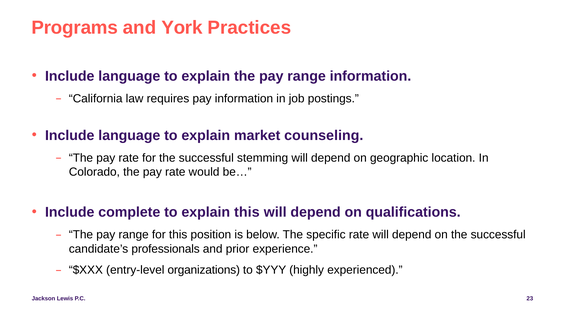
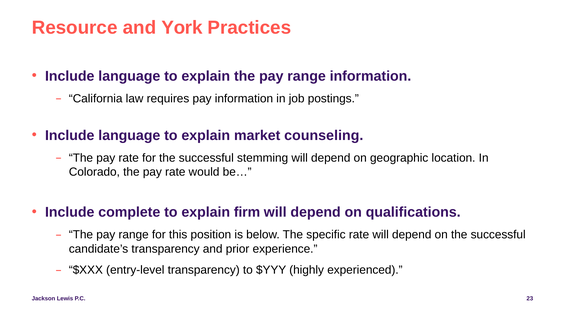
Programs: Programs -> Resource
explain this: this -> firm
candidate’s professionals: professionals -> transparency
entry-level organizations: organizations -> transparency
